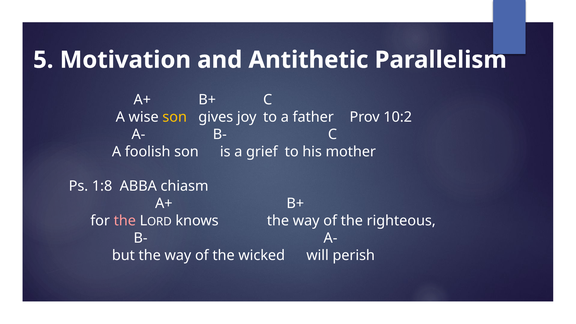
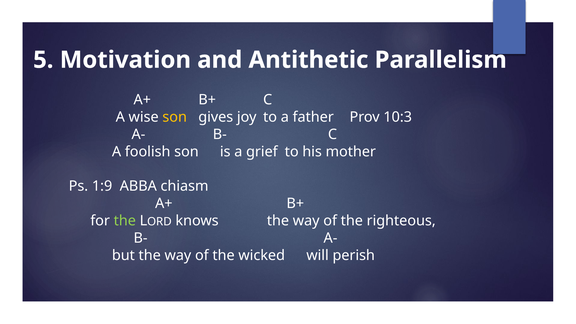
10:2: 10:2 -> 10:3
1:8: 1:8 -> 1:9
the at (125, 221) colour: pink -> light green
